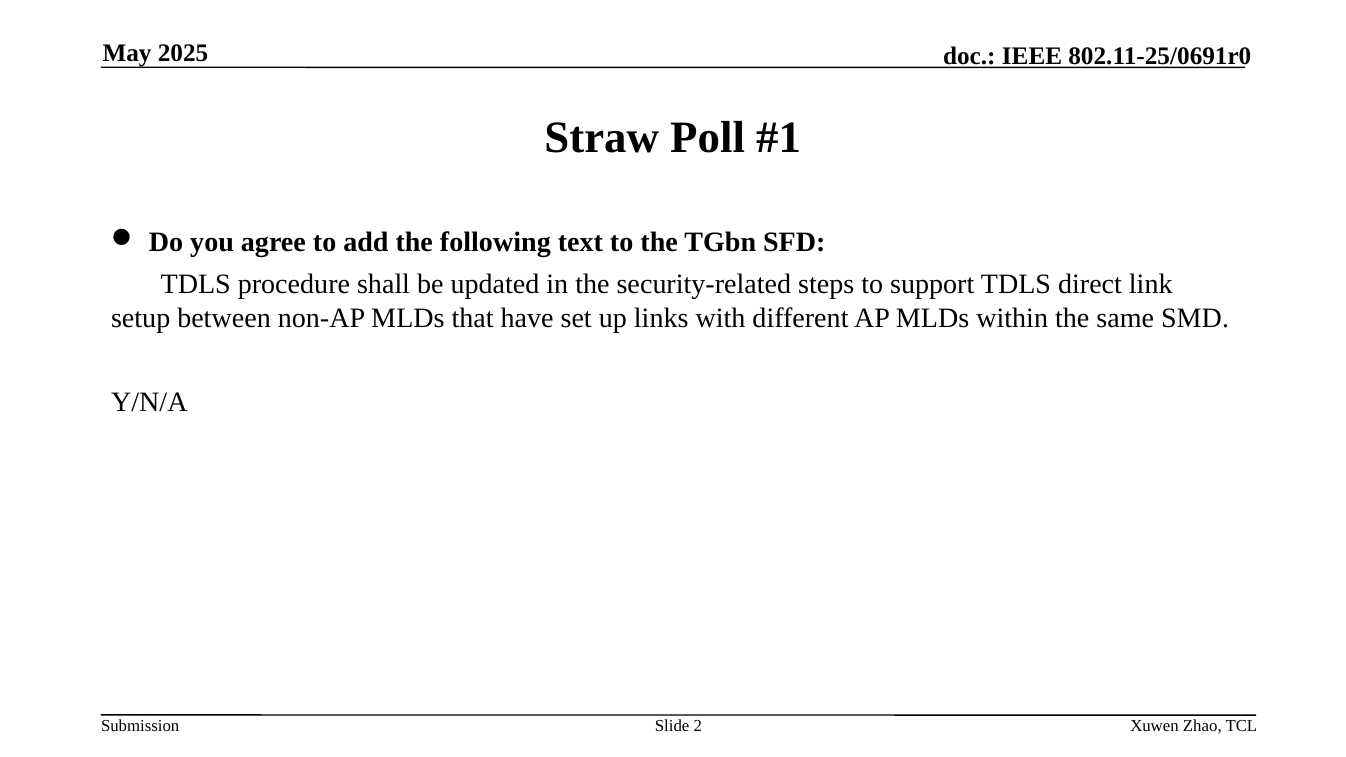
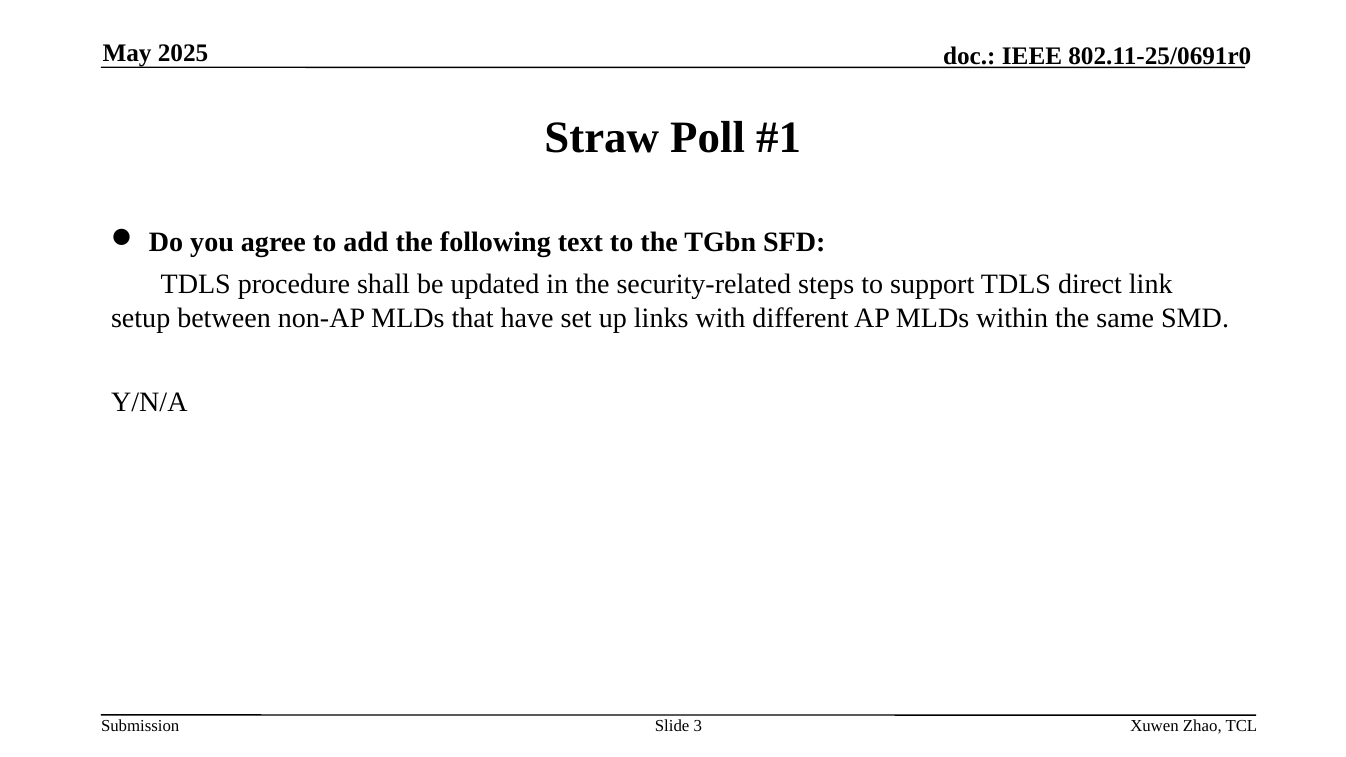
2: 2 -> 3
